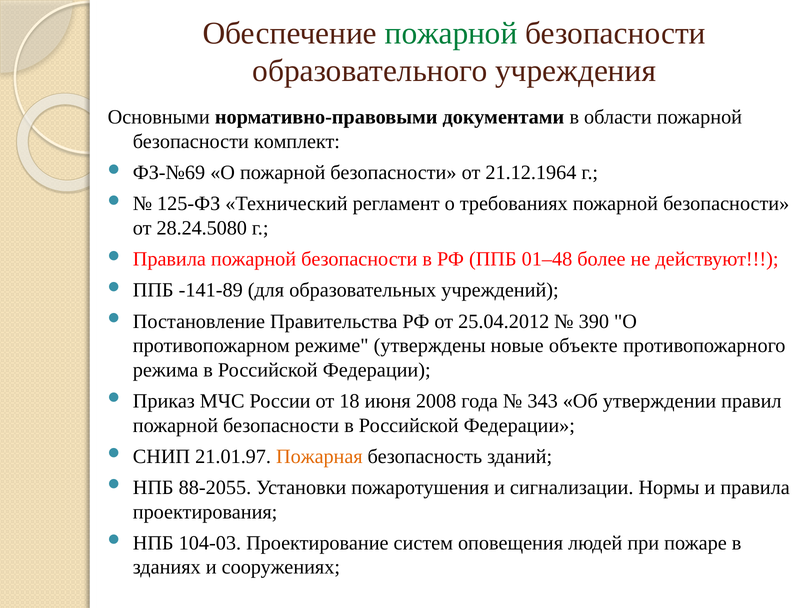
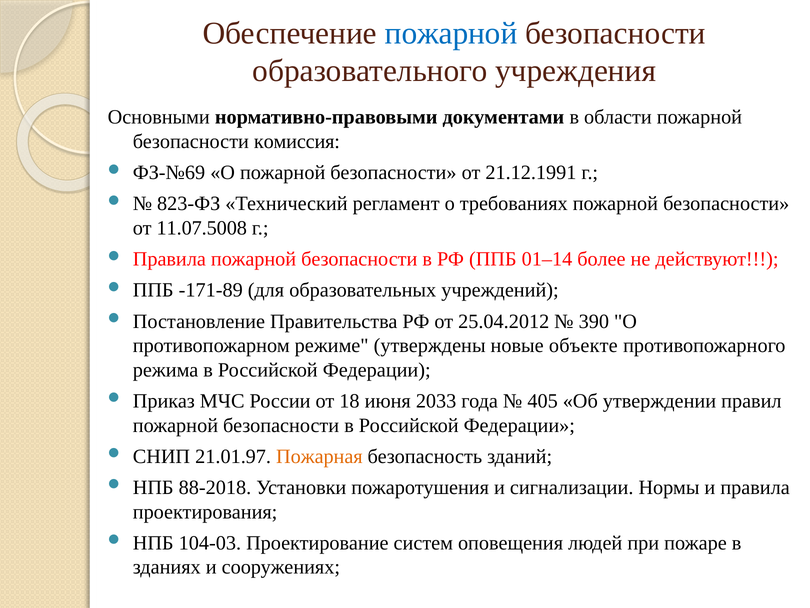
пожарной at (451, 33) colour: green -> blue
комплект: комплект -> комиссия
21.12.1964: 21.12.1964 -> 21.12.1991
125-ФЗ: 125-ФЗ -> 823-ФЗ
28.24.5080: 28.24.5080 -> 11.07.5008
01–48: 01–48 -> 01–14
-141-89: -141-89 -> -171-89
2008: 2008 -> 2033
343: 343 -> 405
88-2055: 88-2055 -> 88-2018
